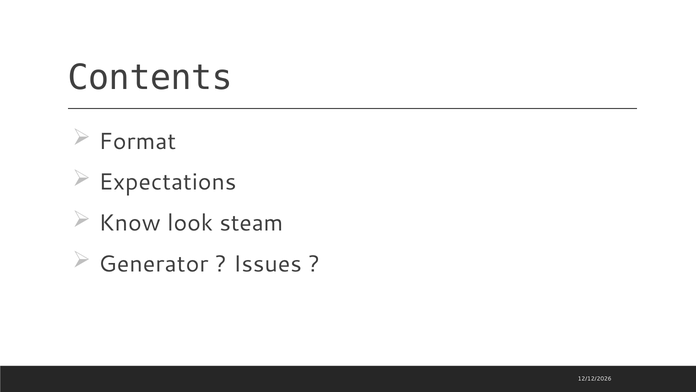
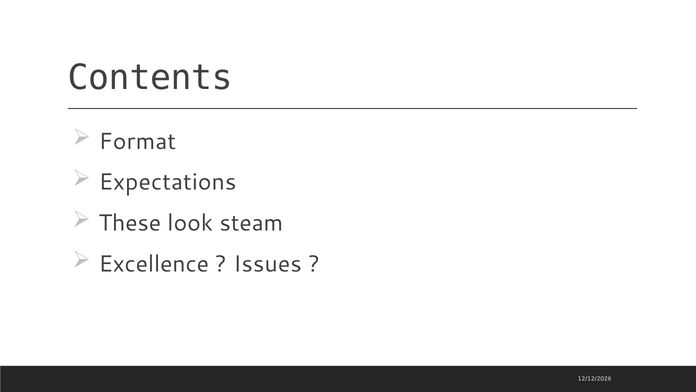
Know: Know -> These
Generator: Generator -> Excellence
